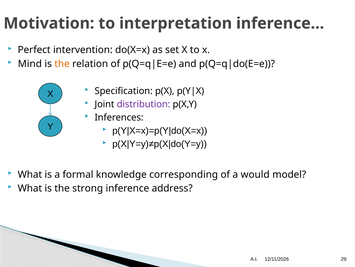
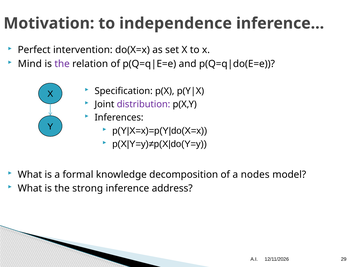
interpretation: interpretation -> independence
the at (62, 64) colour: orange -> purple
corresponding: corresponding -> decomposition
would: would -> nodes
